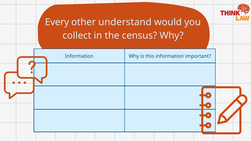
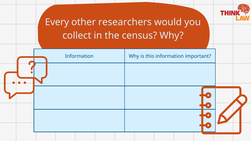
understand: understand -> researchers
